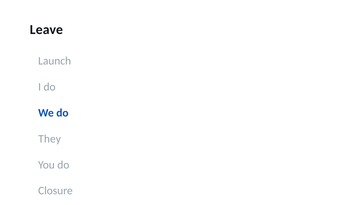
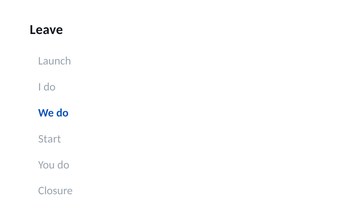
They: They -> Start
